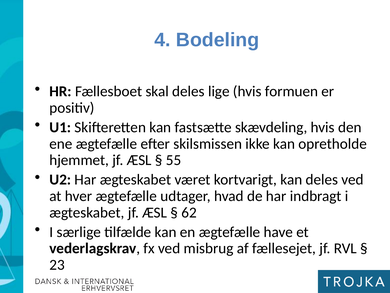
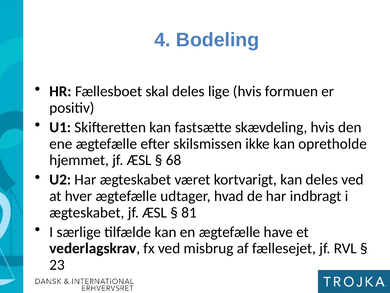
55: 55 -> 68
62: 62 -> 81
